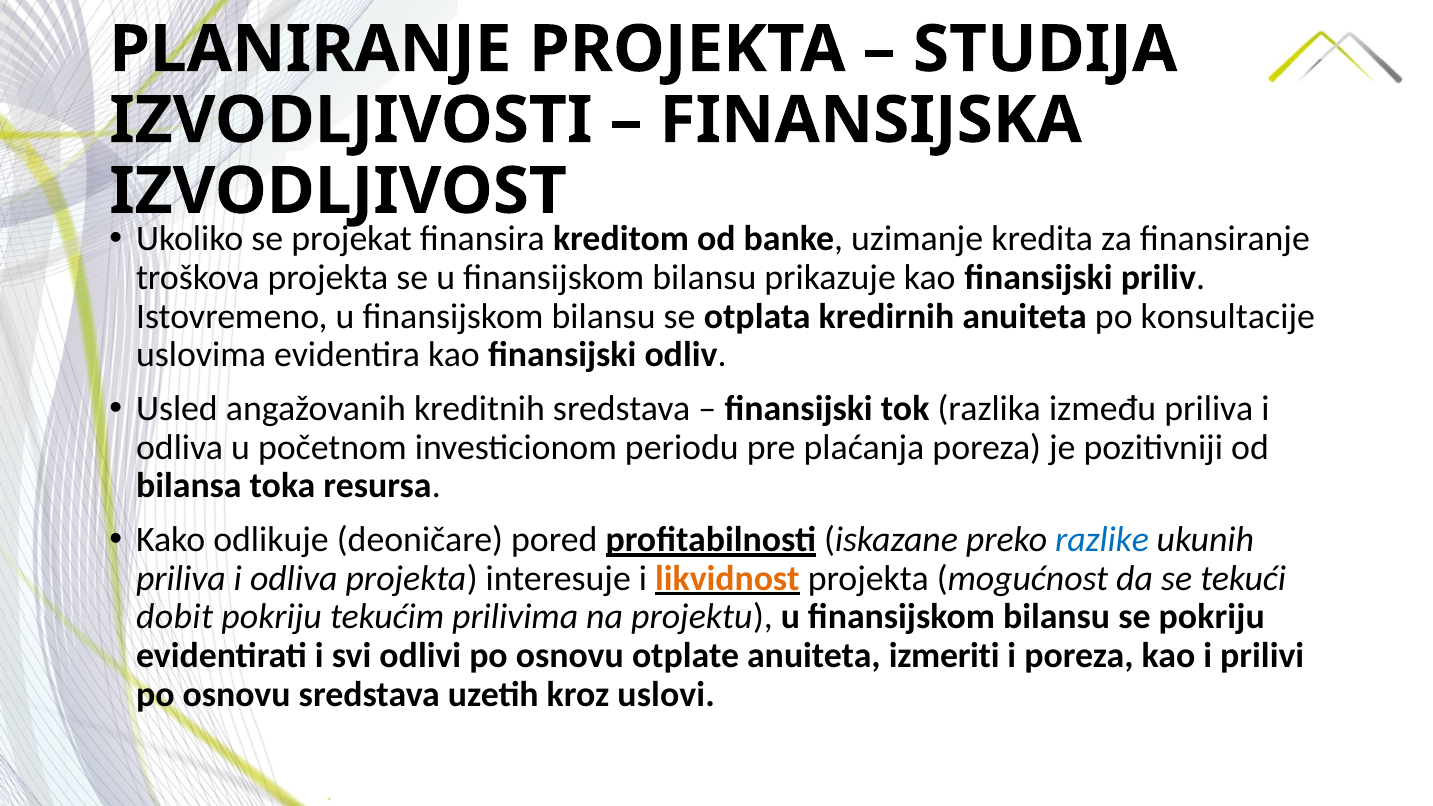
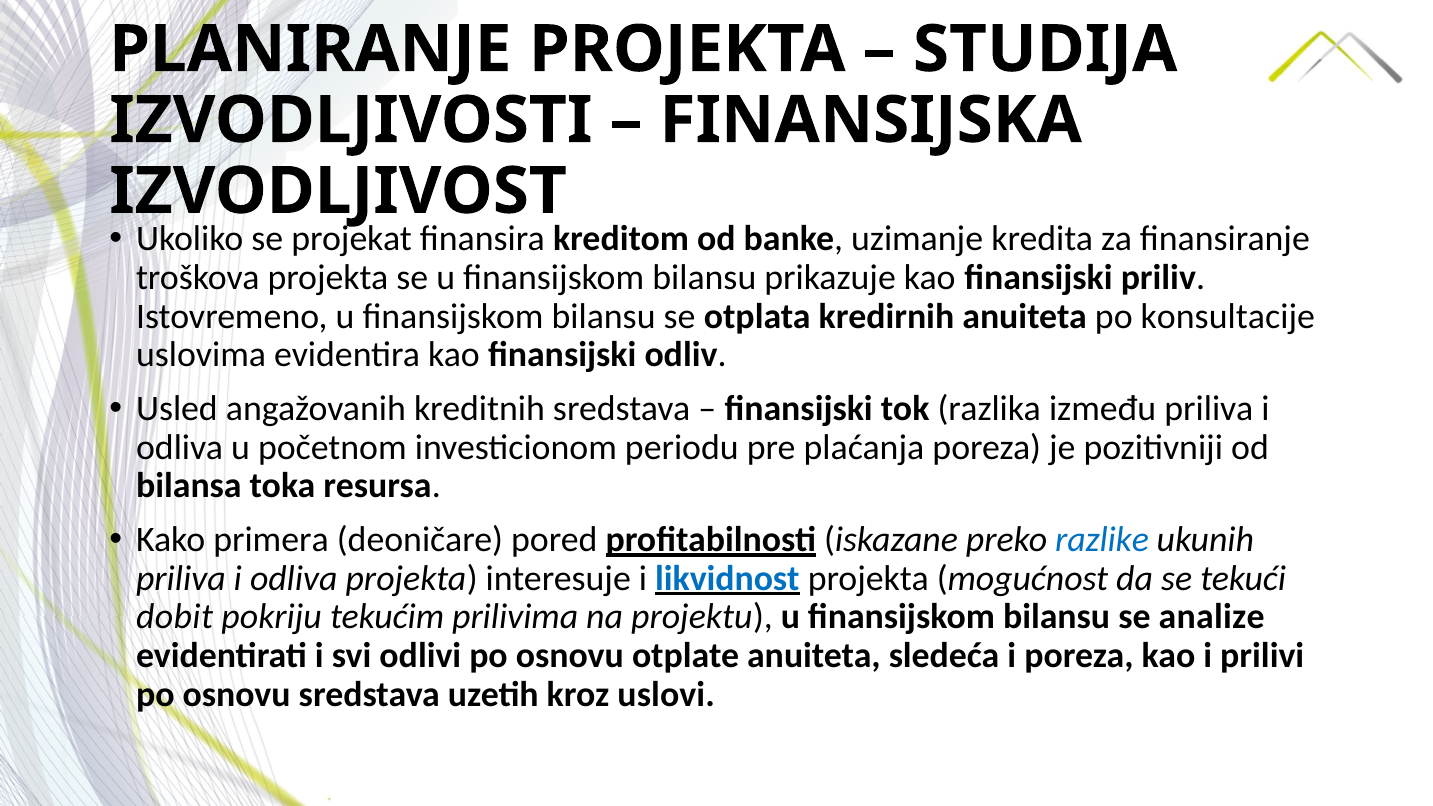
odlikuje: odlikuje -> primera
likvidnost colour: orange -> blue
se pokriju: pokriju -> analize
izmeriti: izmeriti -> sledeća
